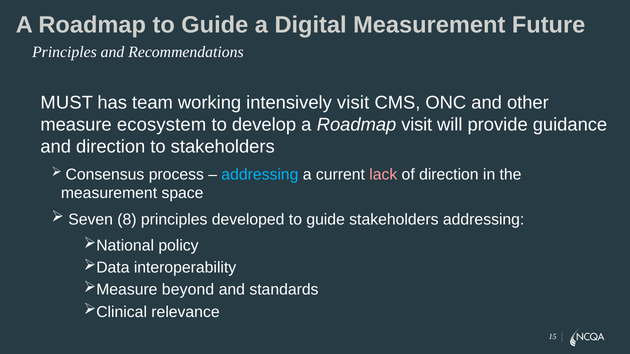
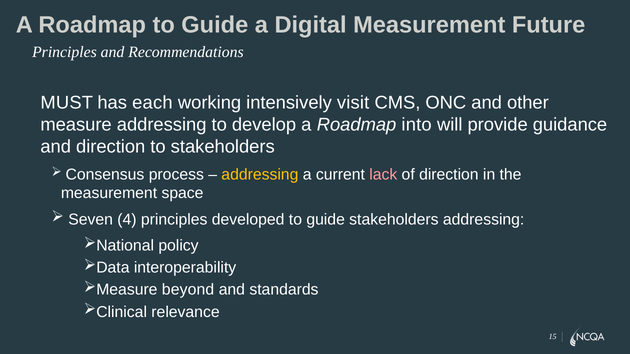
team: team -> each
measure ecosystem: ecosystem -> addressing
Roadmap visit: visit -> into
addressing at (260, 175) colour: light blue -> yellow
8: 8 -> 4
